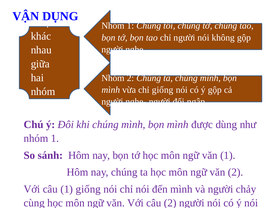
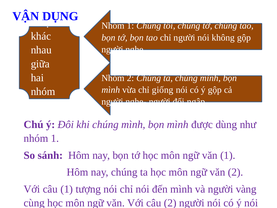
1 giống: giống -> tượng
chảy: chảy -> vàng
